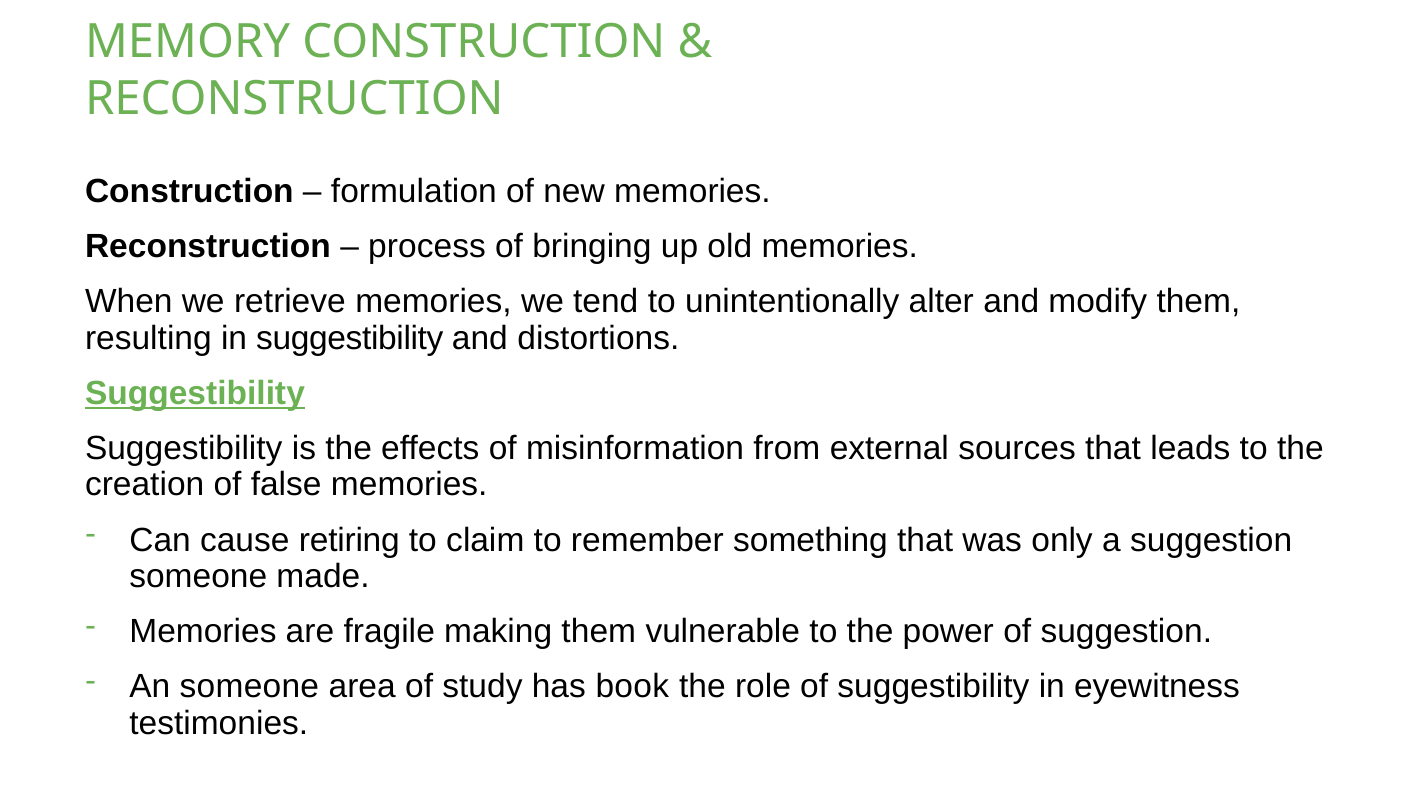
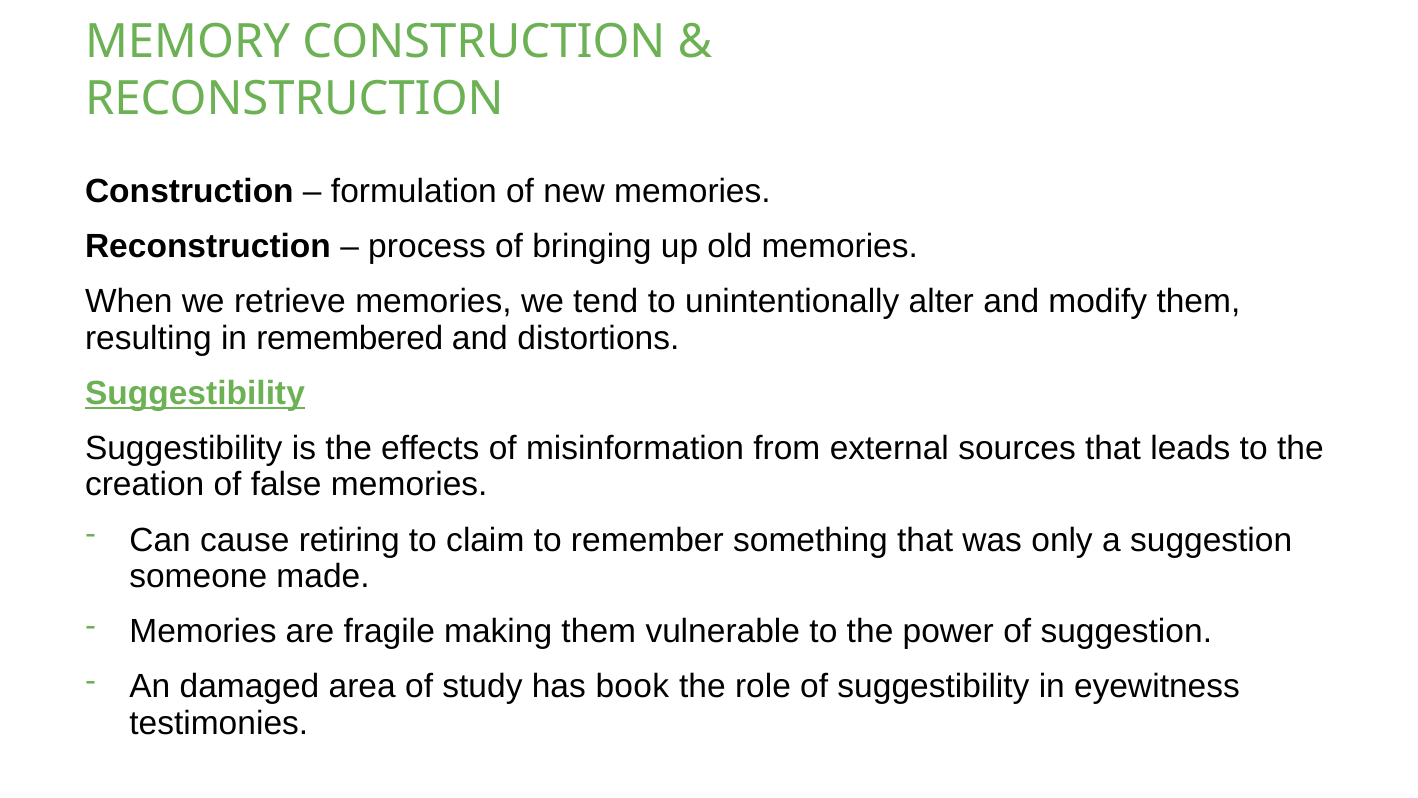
in suggestibility: suggestibility -> remembered
An someone: someone -> damaged
